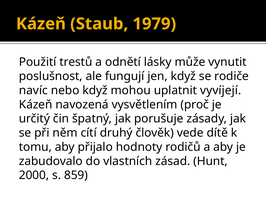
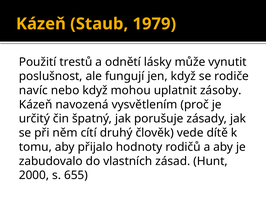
vyvíjejí: vyvíjejí -> zásoby
859: 859 -> 655
